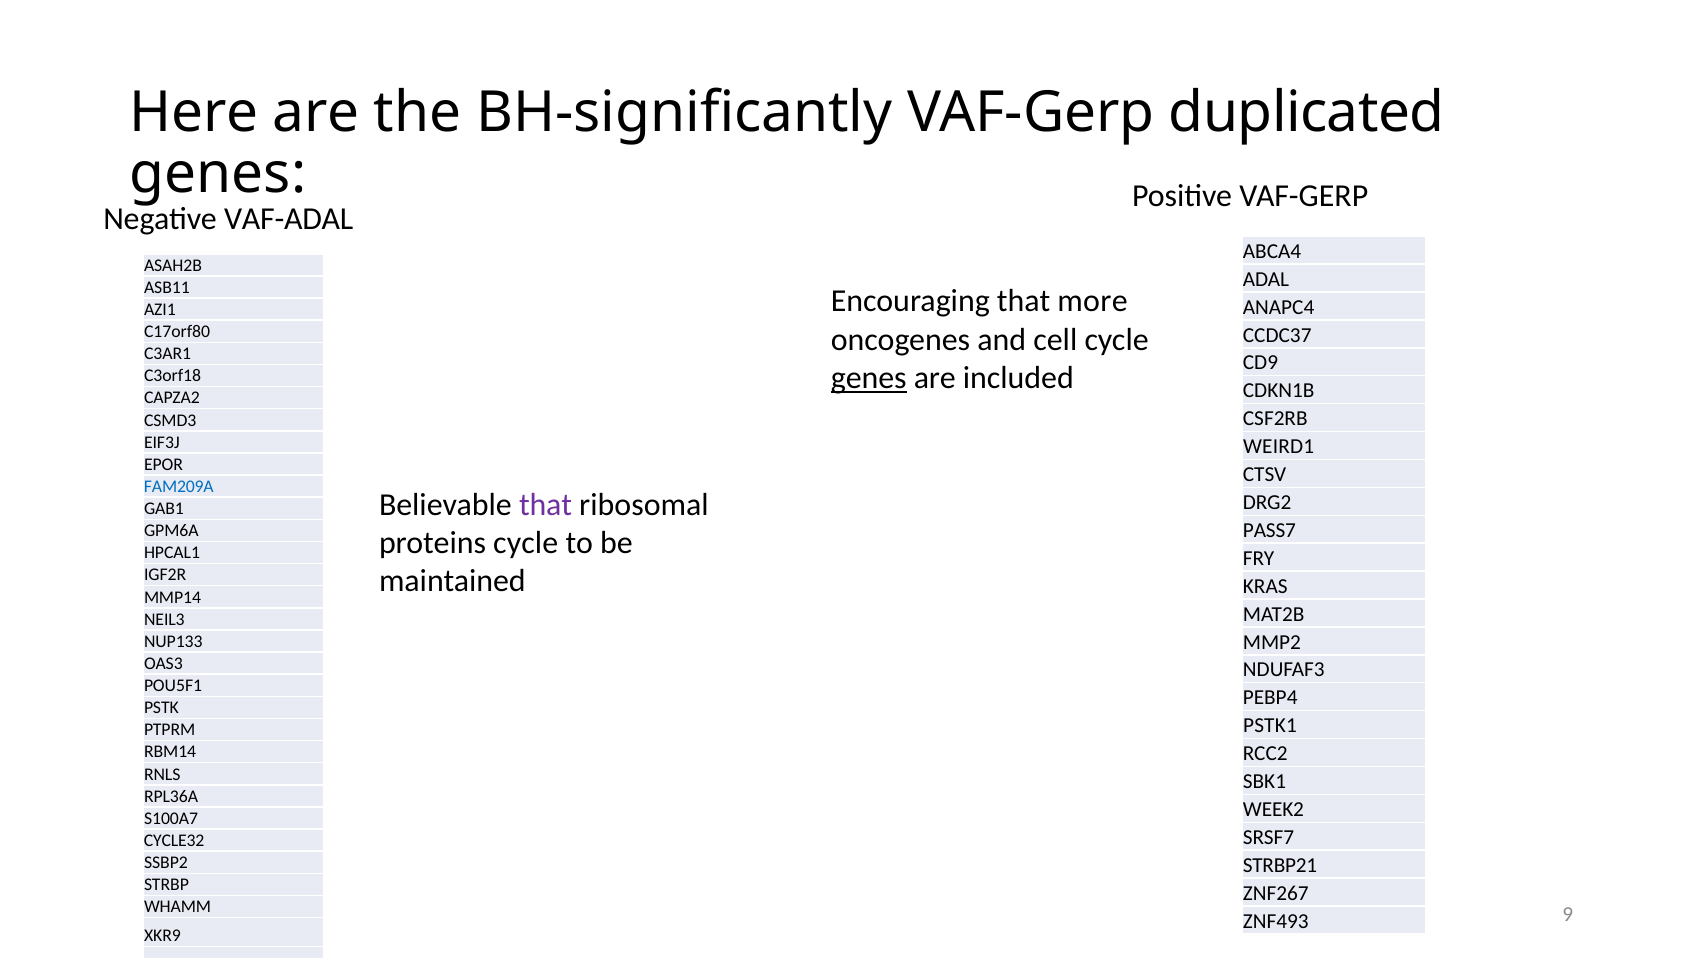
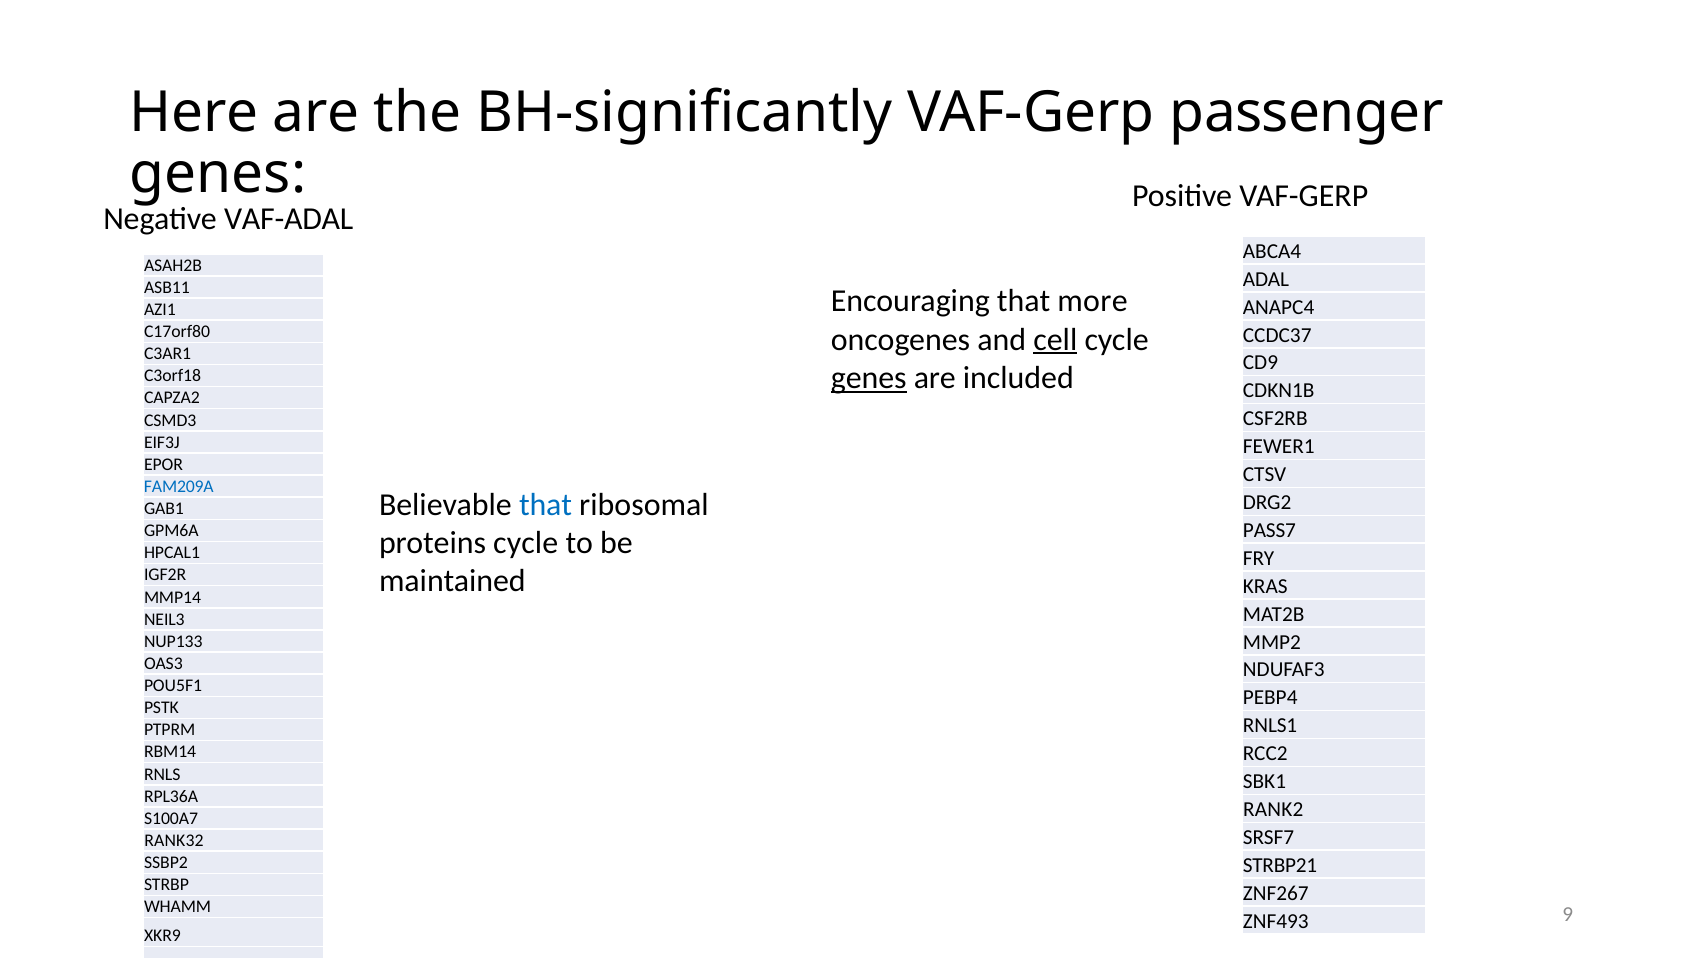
duplicated: duplicated -> passenger
cell underline: none -> present
WEIRD1: WEIRD1 -> FEWER1
that at (546, 505) colour: purple -> blue
PSTK1: PSTK1 -> RNLS1
WEEK2: WEEK2 -> RANK2
CYCLE32: CYCLE32 -> RANK32
